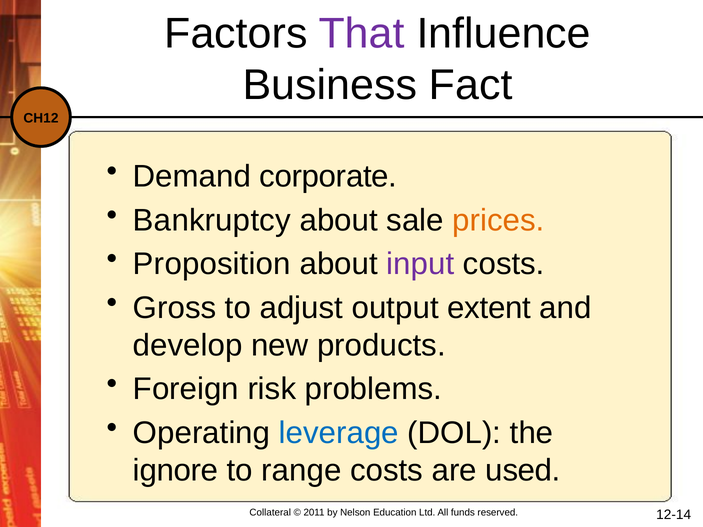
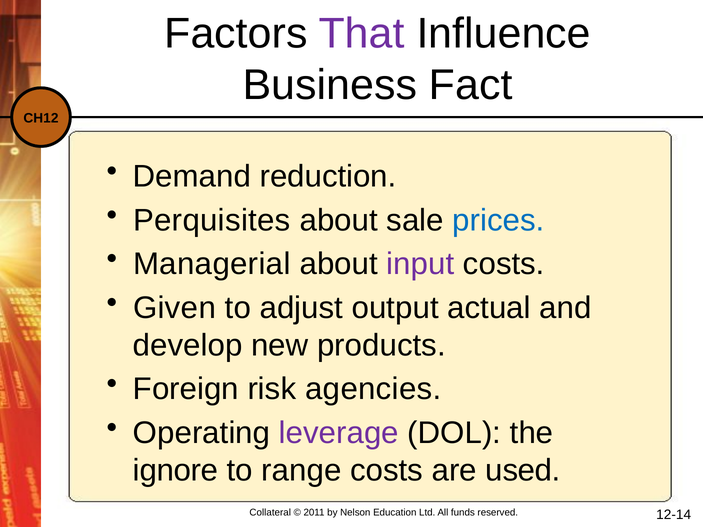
corporate: corporate -> reduction
Bankruptcy: Bankruptcy -> Perquisites
prices colour: orange -> blue
Proposition: Proposition -> Managerial
Gross: Gross -> Given
extent: extent -> actual
problems: problems -> agencies
leverage colour: blue -> purple
